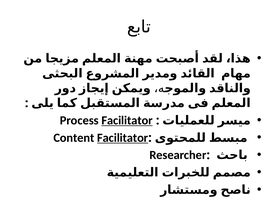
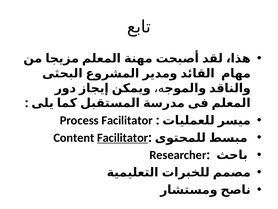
Facilitator at (127, 120) underline: present -> none
